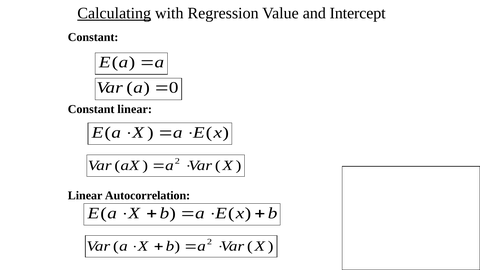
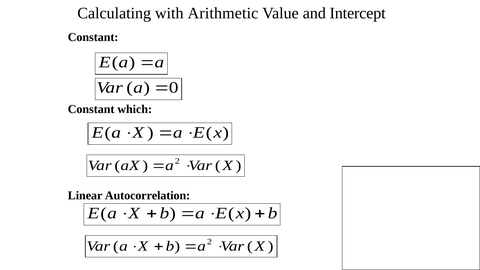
Calculating underline: present -> none
Regression: Regression -> Arithmetic
Constant linear: linear -> which
